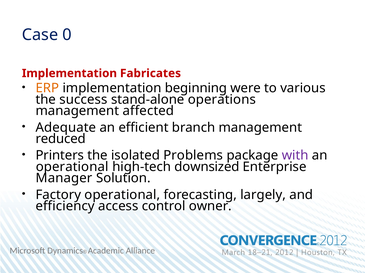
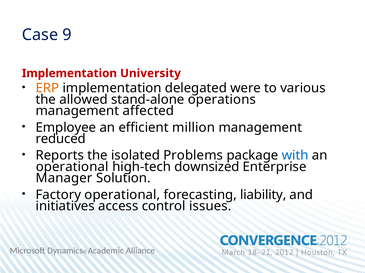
0: 0 -> 9
Fabricates: Fabricates -> University
beginning: beginning -> delegated
success: success -> allowed
Adequate: Adequate -> Employee
branch: branch -> million
Printers: Printers -> Reports
with colour: purple -> blue
largely: largely -> liability
efficiency: efficiency -> initiatives
owner: owner -> issues
